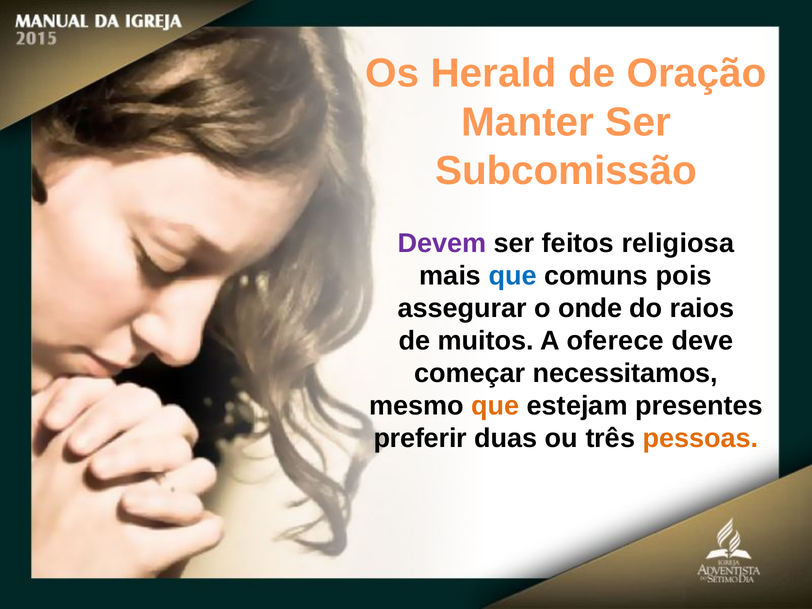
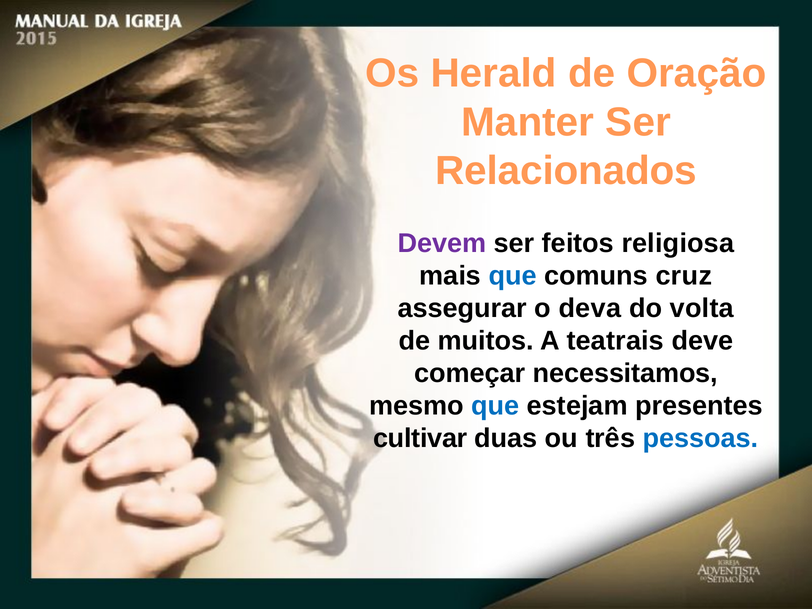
Subcomissão: Subcomissão -> Relacionados
pois: pois -> cruz
onde: onde -> deva
raios: raios -> volta
oferece: oferece -> teatrais
que at (495, 406) colour: orange -> blue
preferir: preferir -> cultivar
pessoas colour: orange -> blue
